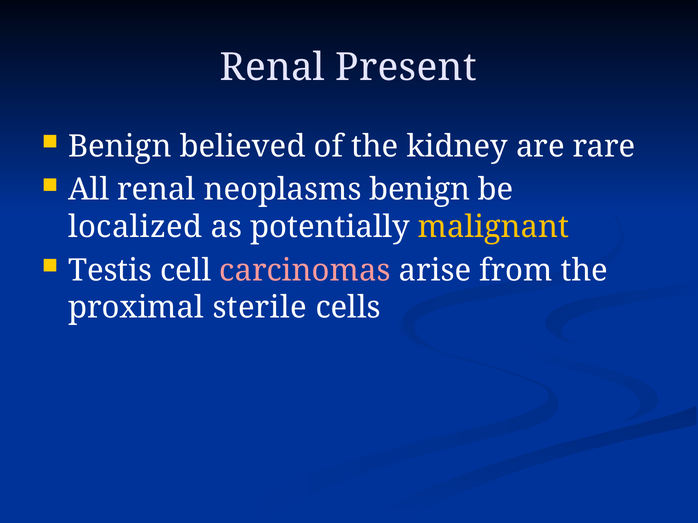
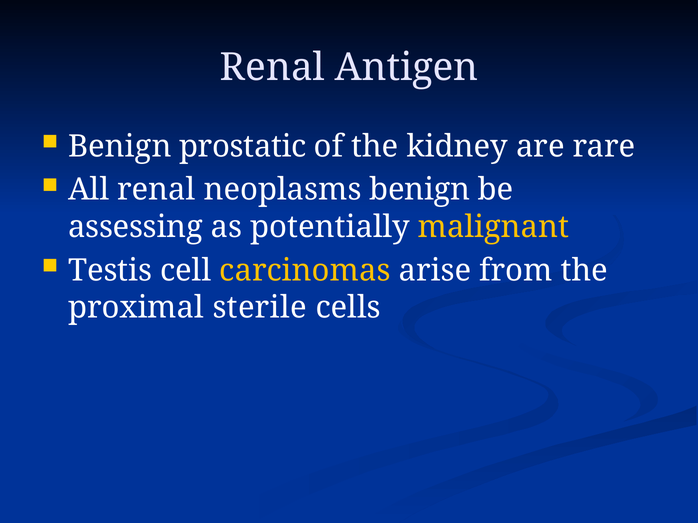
Present: Present -> Antigen
believed: believed -> prostatic
localized: localized -> assessing
carcinomas colour: pink -> yellow
